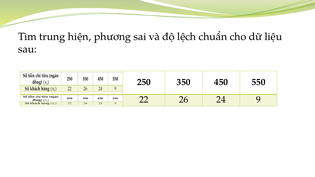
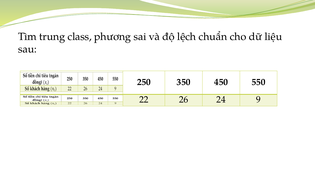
hiện: hiện -> class
